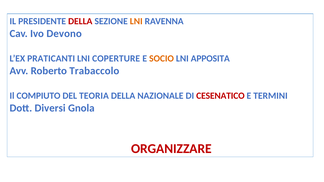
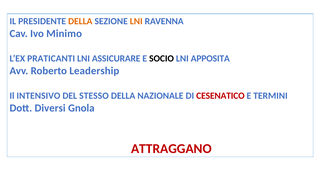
DELLA at (80, 21) colour: red -> orange
Devono: Devono -> Minimo
COPERTURE: COPERTURE -> ASSICURARE
SOCIO colour: orange -> black
Trabaccolo: Trabaccolo -> Leadership
COMPIUTO: COMPIUTO -> INTENSIVO
TEORIA: TEORIA -> STESSO
ORGANIZZARE: ORGANIZZARE -> ATTRAGGANO
